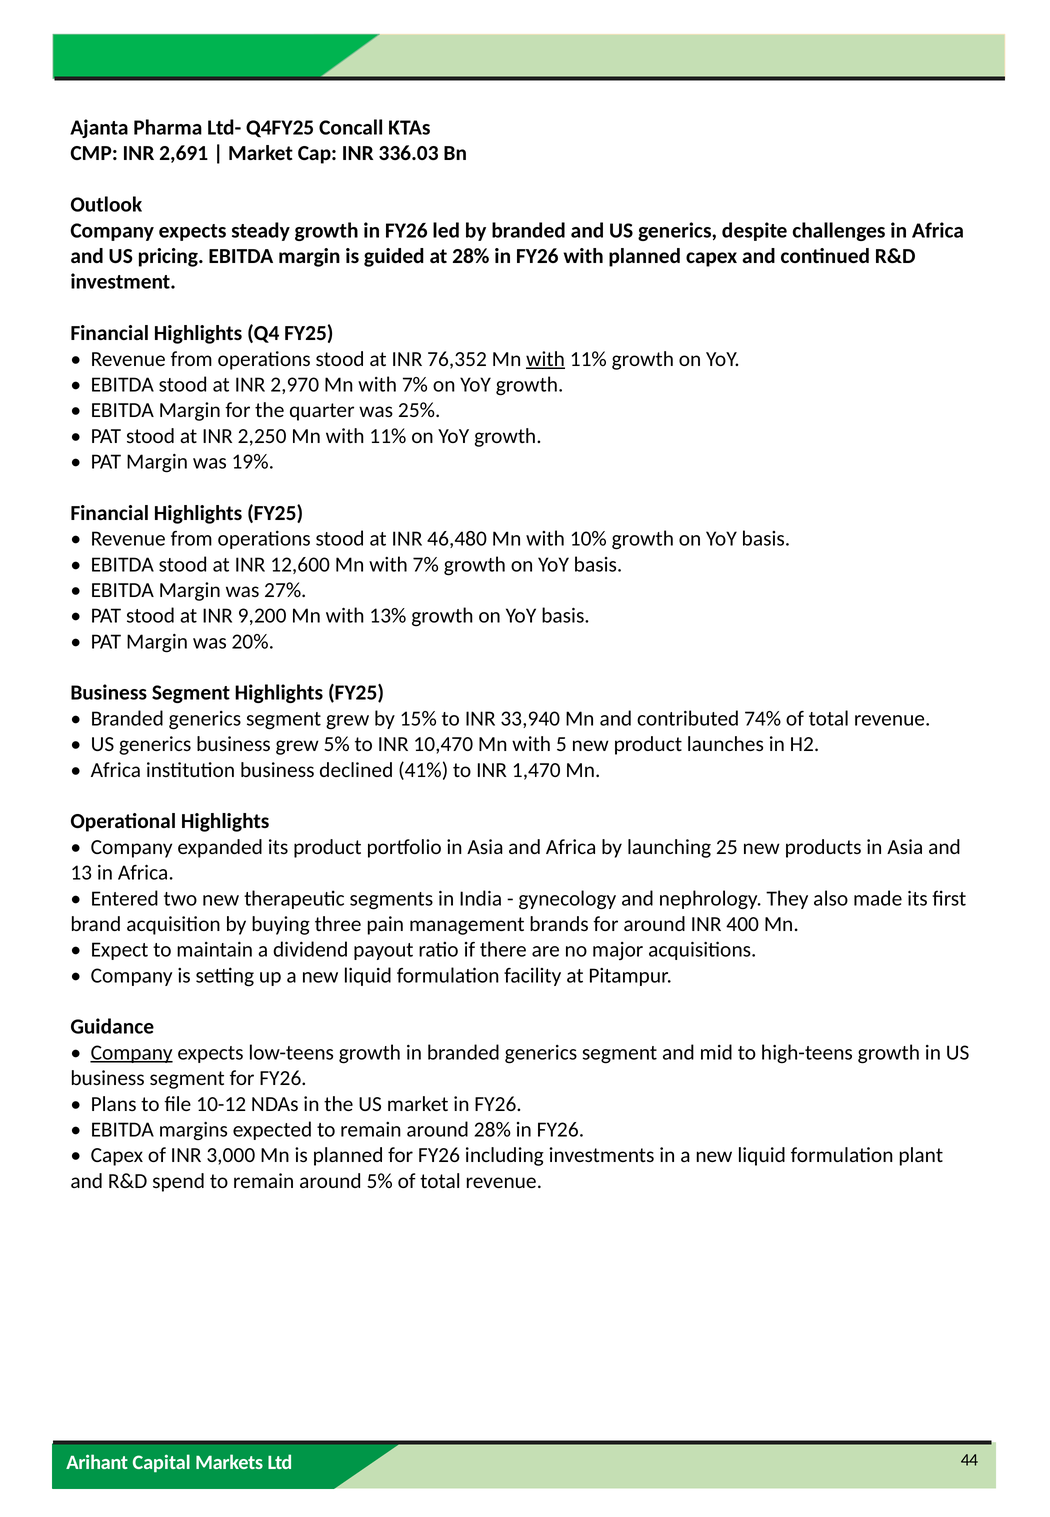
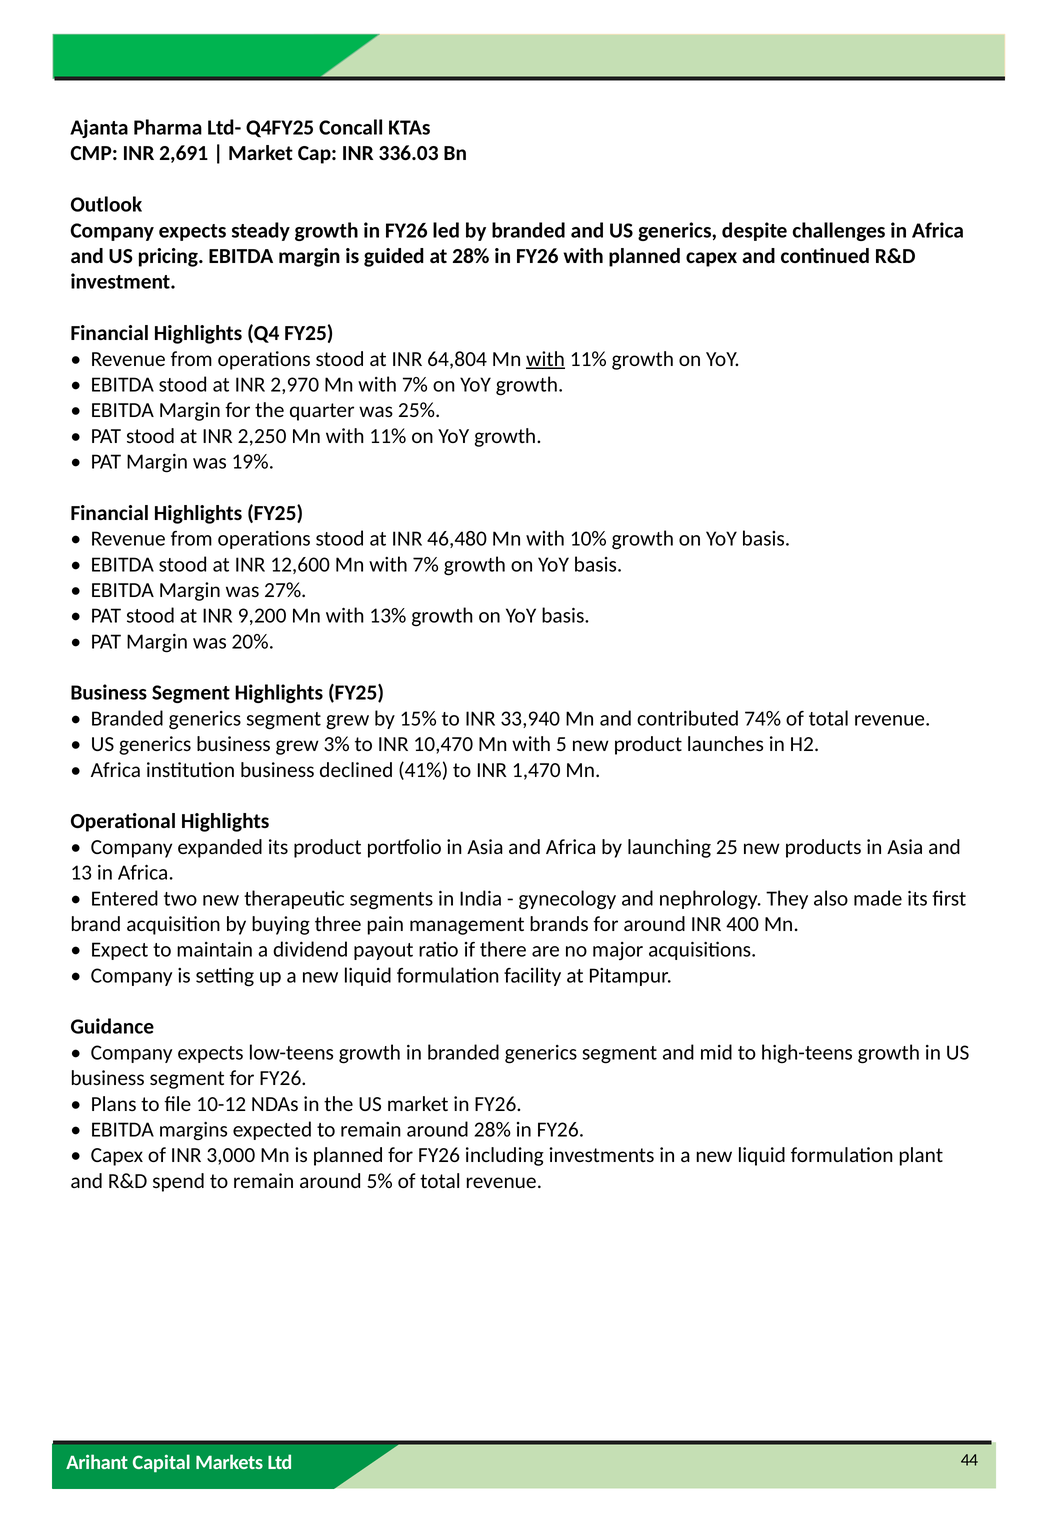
76,352: 76,352 -> 64,804
grew 5%: 5% -> 3%
Company at (132, 1052) underline: present -> none
